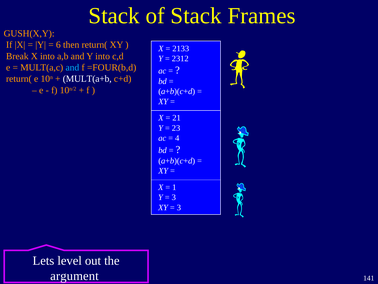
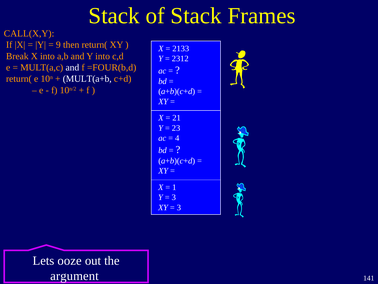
GUSH(X,Y: GUSH(X,Y -> CALL(X,Y
6: 6 -> 9
and at (72, 67) colour: light blue -> white
level: level -> ooze
